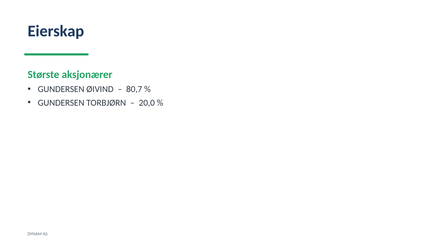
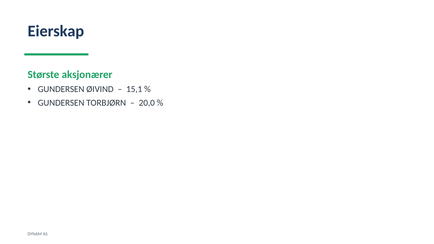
80,7: 80,7 -> 15,1
